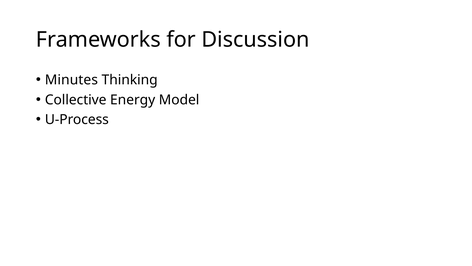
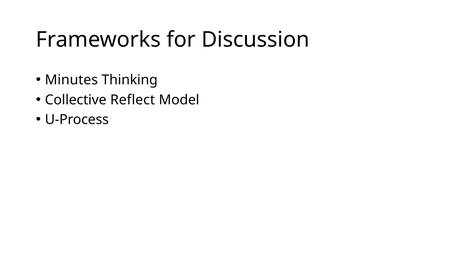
Energy: Energy -> Reflect
